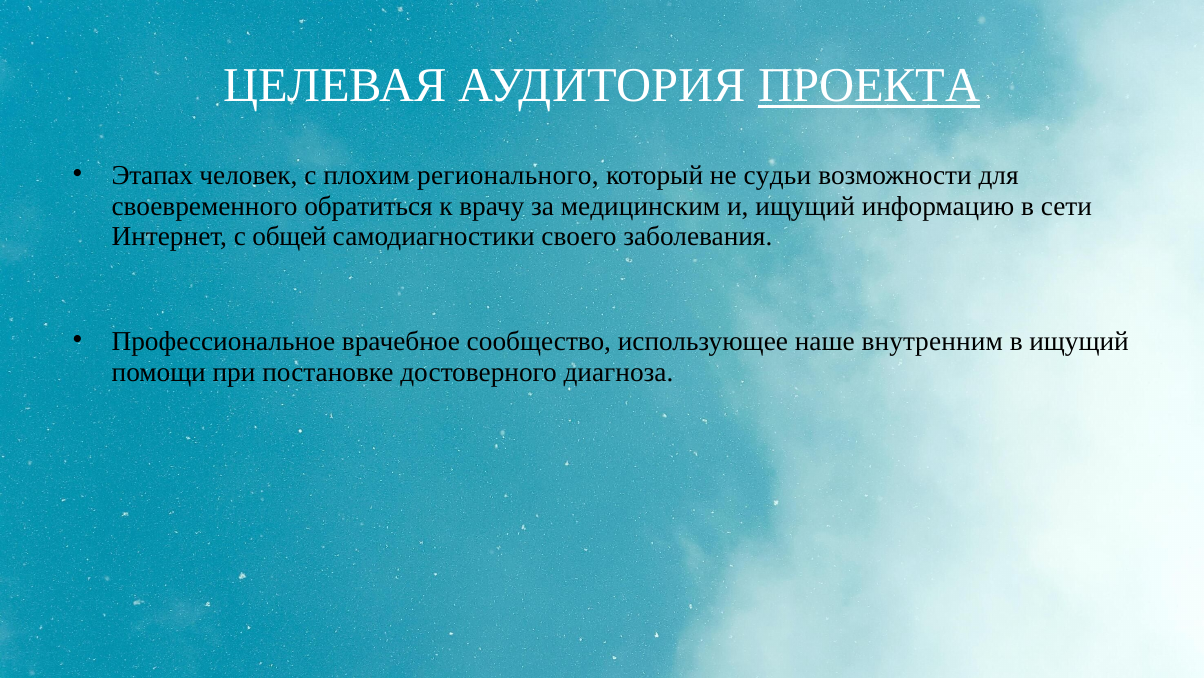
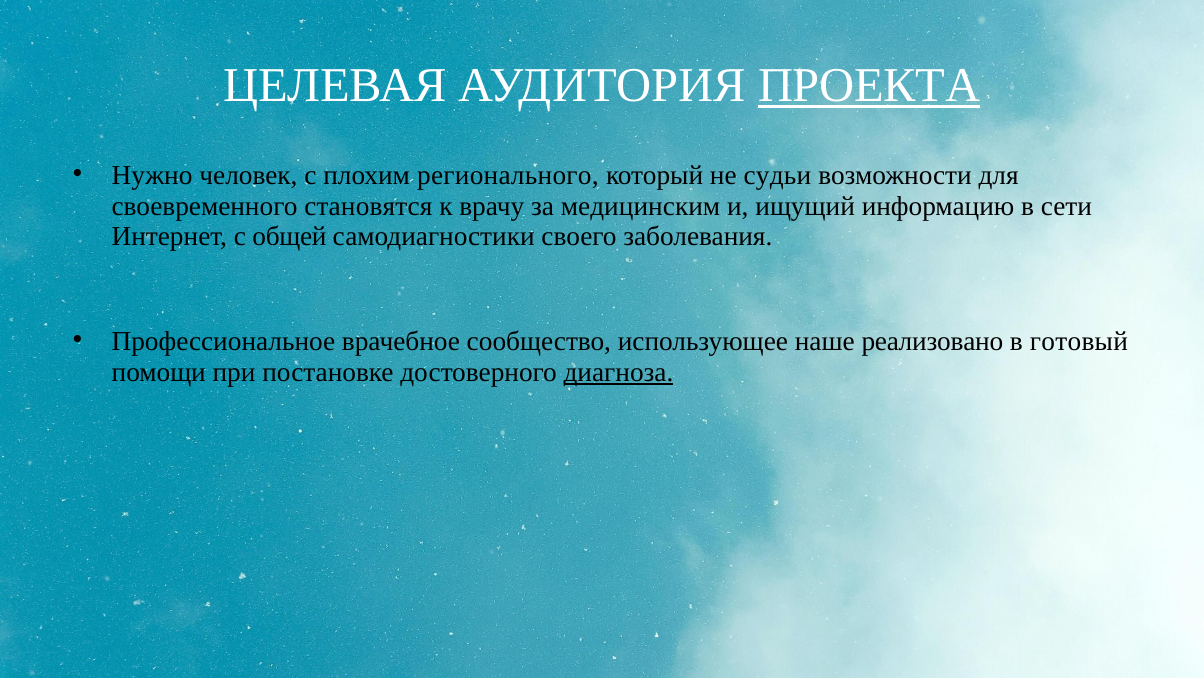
Этапах: Этапах -> Нужно
обратиться: обратиться -> становятся
внутренним: внутренним -> реализовано
в ищущий: ищущий -> готовый
диагноза underline: none -> present
